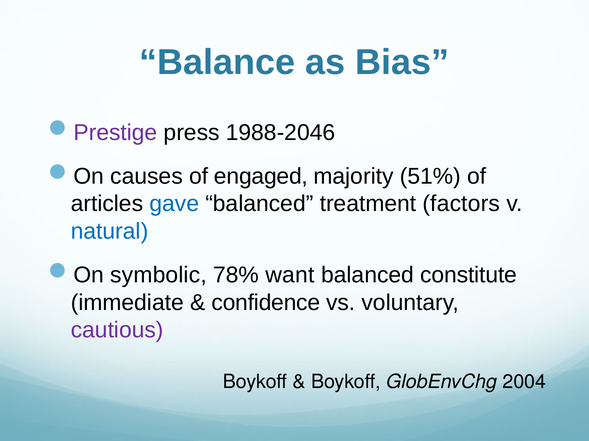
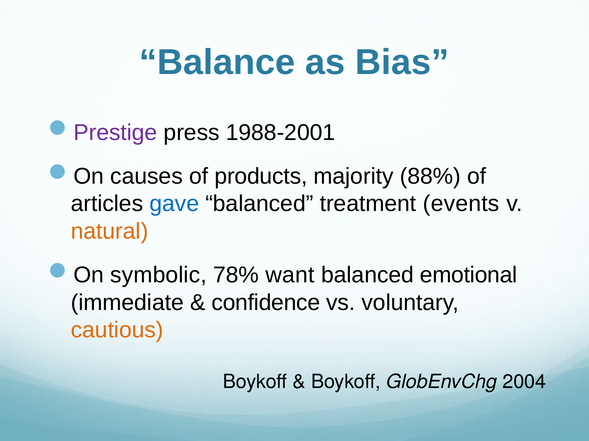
1988-2046: 1988-2046 -> 1988-2001
engaged: engaged -> products
51%: 51% -> 88%
factors: factors -> events
natural colour: blue -> orange
constitute: constitute -> emotional
cautious colour: purple -> orange
